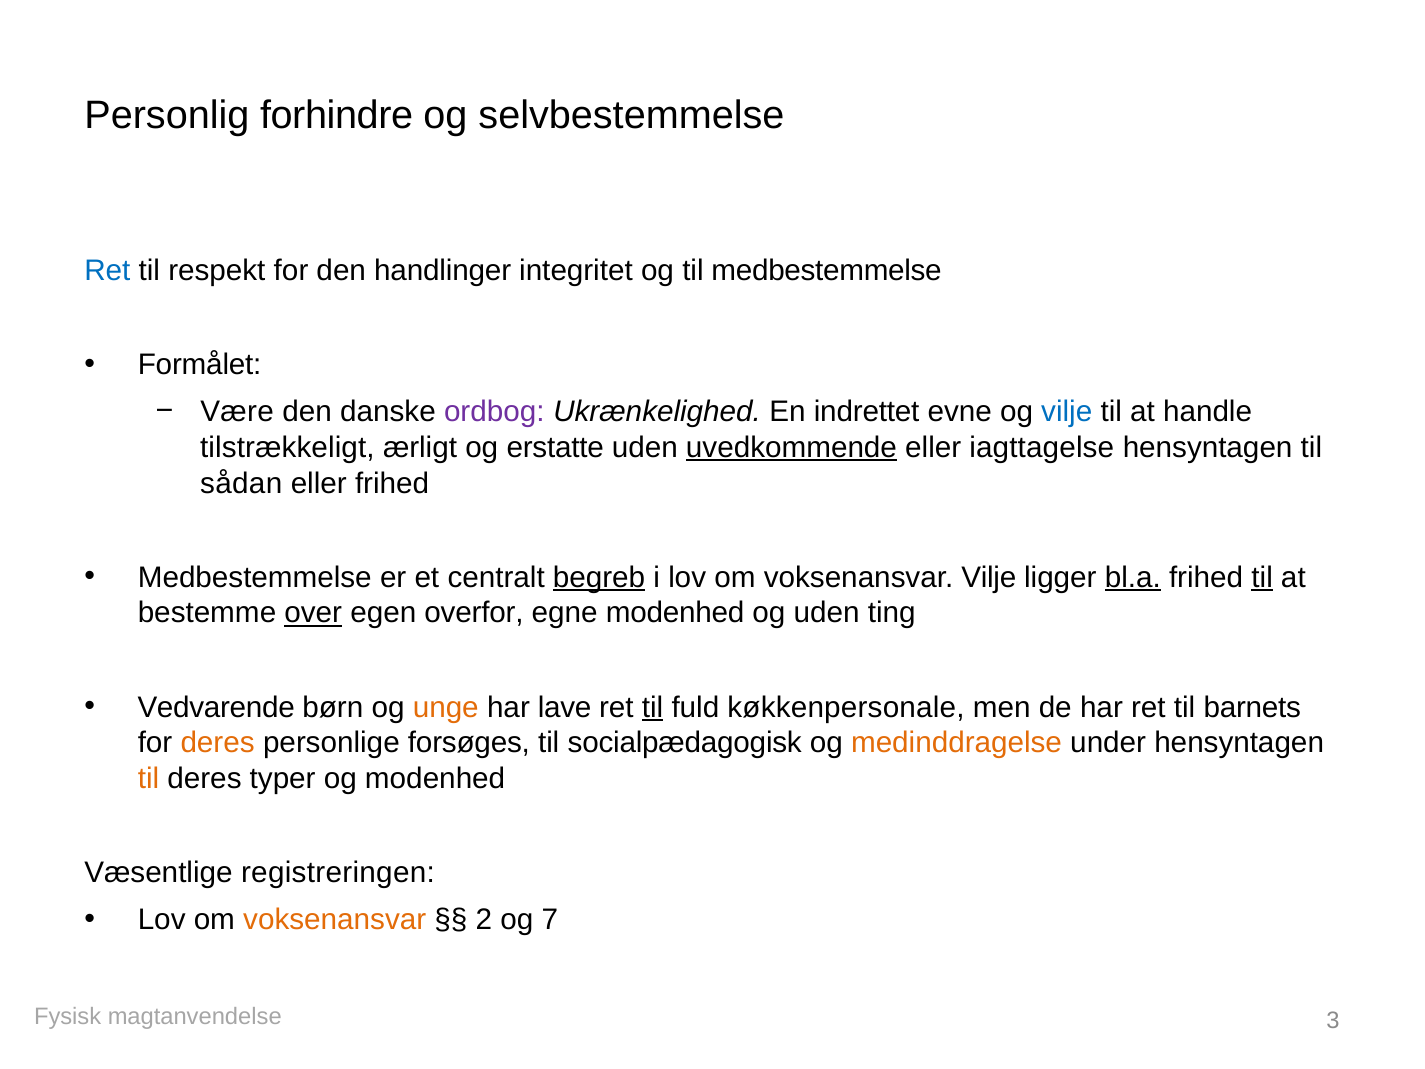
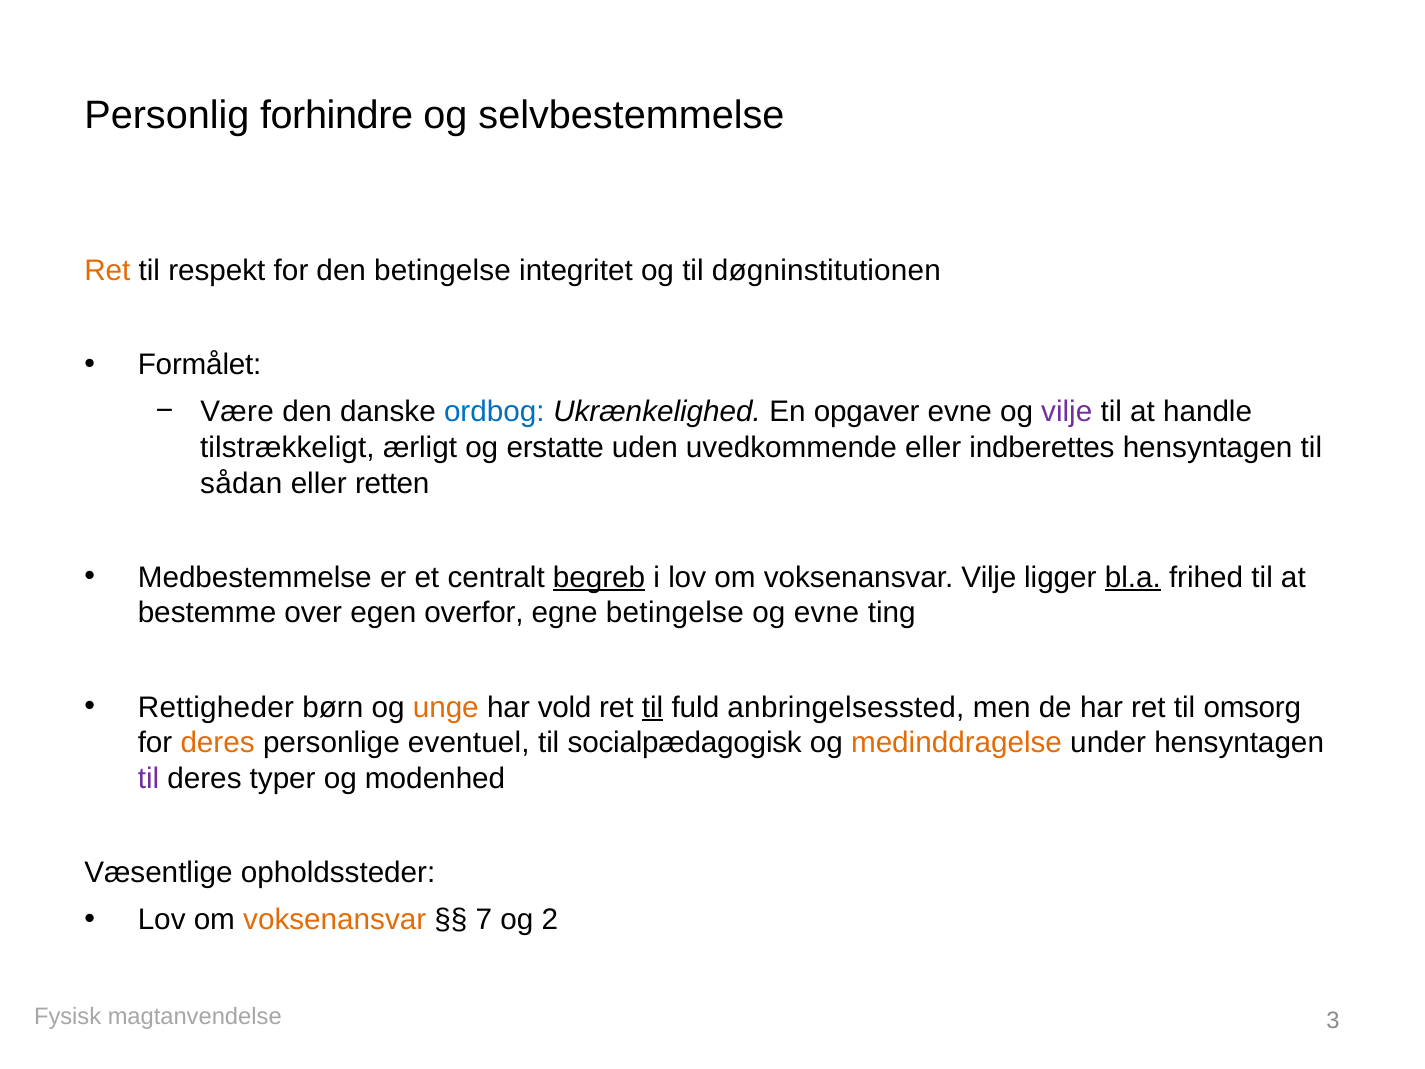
Ret at (107, 270) colour: blue -> orange
den handlinger: handlinger -> betingelse
til medbestemmelse: medbestemmelse -> døgninstitutionen
ordbog colour: purple -> blue
indrettet: indrettet -> opgaver
vilje at (1067, 412) colour: blue -> purple
uvedkommende underline: present -> none
iagttagelse: iagttagelse -> indberettes
eller frihed: frihed -> retten
til at (1262, 577) underline: present -> none
over underline: present -> none
egne modenhed: modenhed -> betingelse
og uden: uden -> evne
Vedvarende: Vedvarende -> Rettigheder
lave: lave -> vold
køkkenpersonale: køkkenpersonale -> anbringelsessted
barnets: barnets -> omsorg
forsøges: forsøges -> eventuel
til at (148, 779) colour: orange -> purple
registreringen: registreringen -> opholdssteder
2: 2 -> 7
7: 7 -> 2
